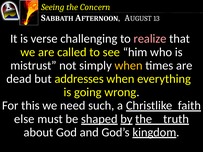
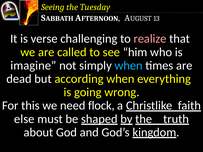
Concern: Concern -> Tuesday
mistrust: mistrust -> imagine
when at (129, 66) colour: yellow -> light blue
addresses: addresses -> according
such: such -> flock
